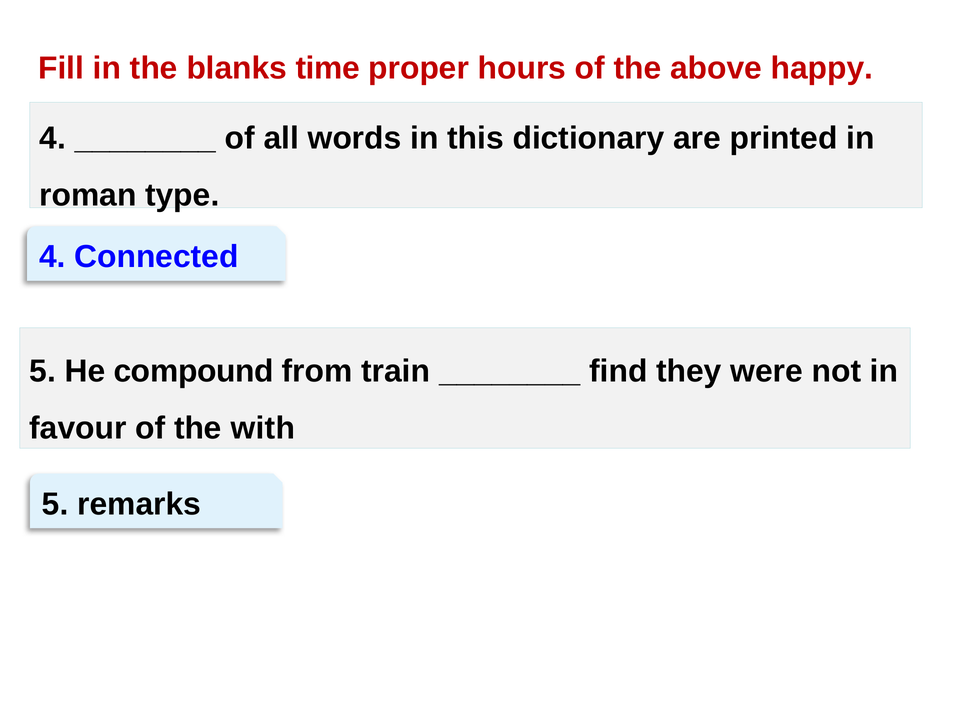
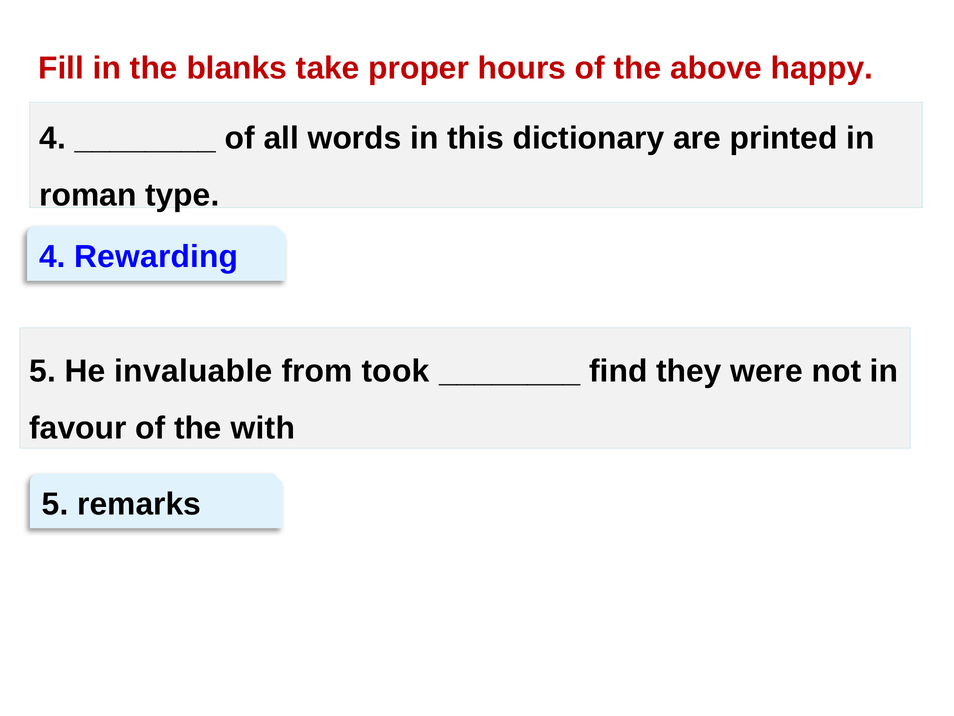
time: time -> take
Connected: Connected -> Rewarding
compound: compound -> invaluable
train: train -> took
